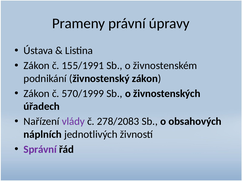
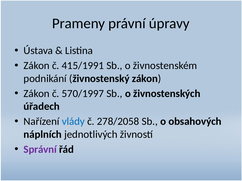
155/1991: 155/1991 -> 415/1991
570/1999: 570/1999 -> 570/1997
vlády colour: purple -> blue
278/2083: 278/2083 -> 278/2058
